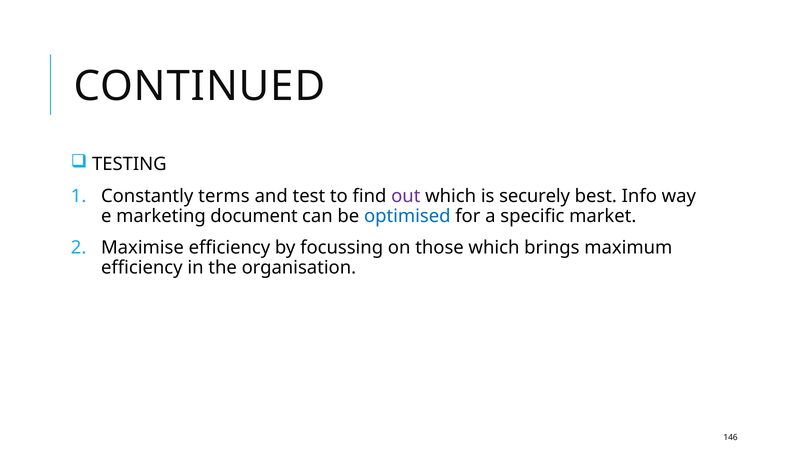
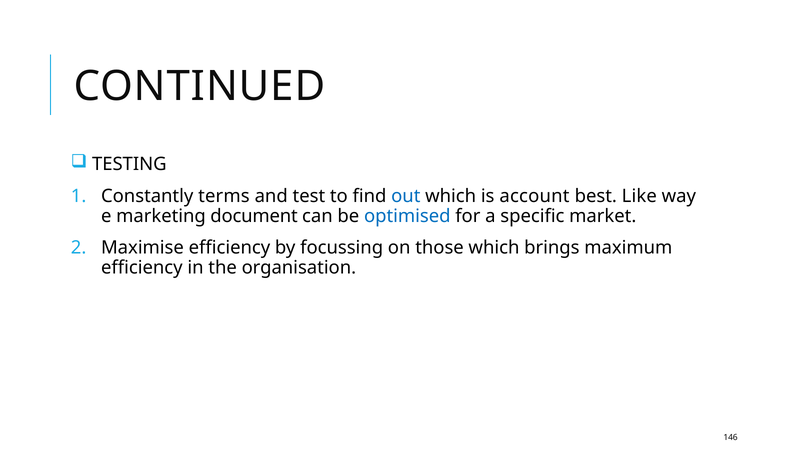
out colour: purple -> blue
securely: securely -> account
Info: Info -> Like
